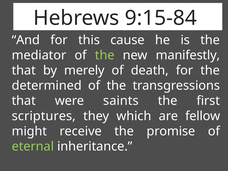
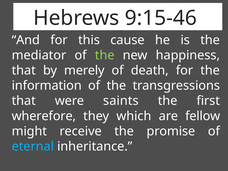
9:15-84: 9:15-84 -> 9:15-46
manifestly: manifestly -> happiness
determined: determined -> information
scriptures: scriptures -> wherefore
eternal colour: light green -> light blue
